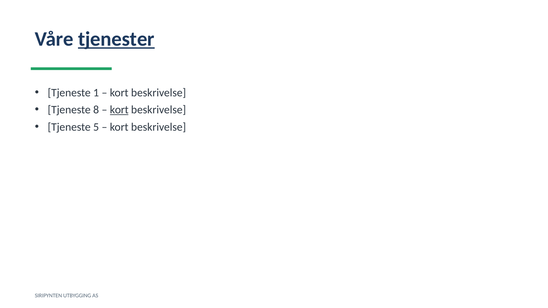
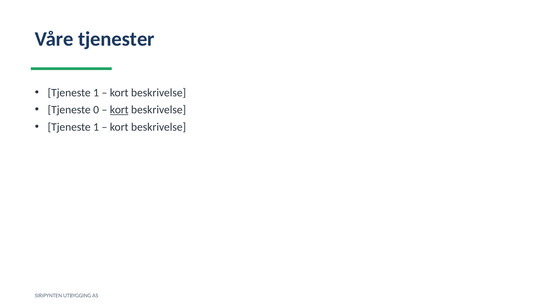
tjenester underline: present -> none
8: 8 -> 0
5 at (96, 127): 5 -> 1
